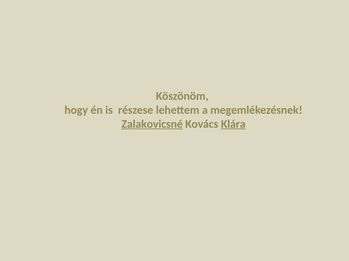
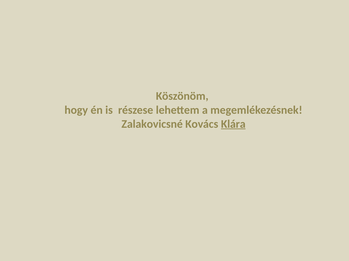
Zalakovicsné underline: present -> none
